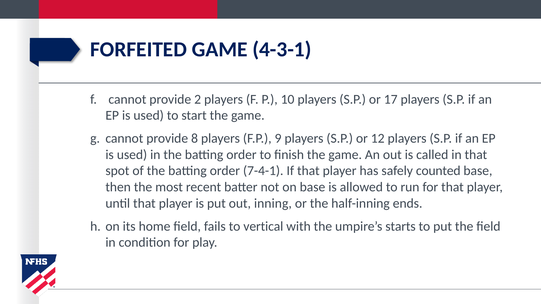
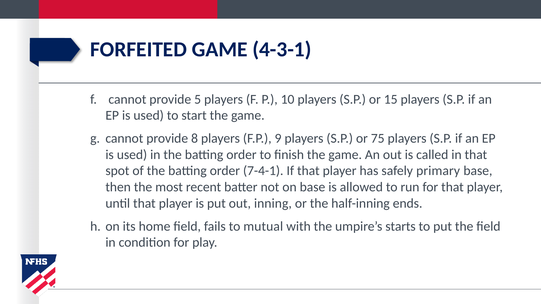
2: 2 -> 5
17: 17 -> 15
12: 12 -> 75
counted: counted -> primary
vertical: vertical -> mutual
